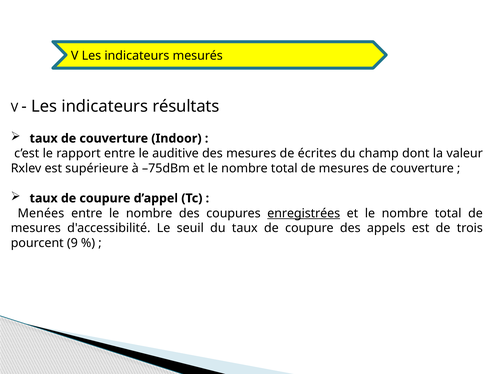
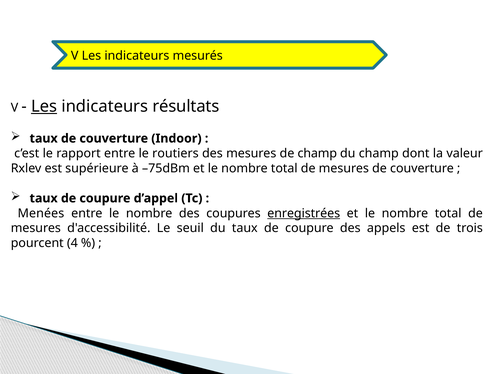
Les at (44, 106) underline: none -> present
auditive: auditive -> routiers
de écrites: écrites -> champ
9: 9 -> 4
